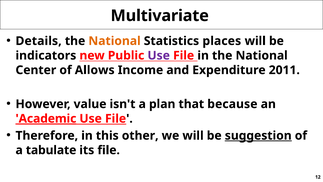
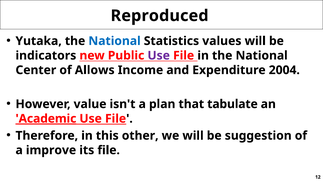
Multivariate: Multivariate -> Reproduced
Details: Details -> Yutaka
National at (115, 41) colour: orange -> blue
places: places -> values
2011: 2011 -> 2004
because: because -> tabulate
suggestion underline: present -> none
tabulate: tabulate -> improve
